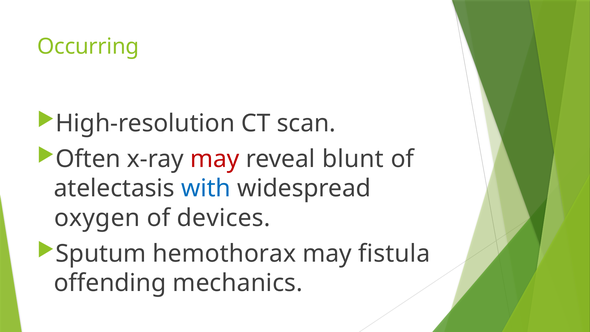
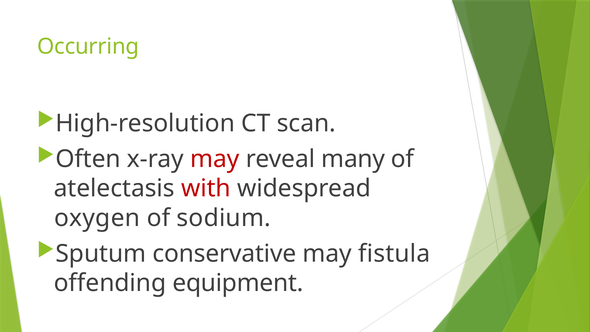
blunt: blunt -> many
with colour: blue -> red
devices: devices -> sodium
hemothorax: hemothorax -> conservative
mechanics: mechanics -> equipment
